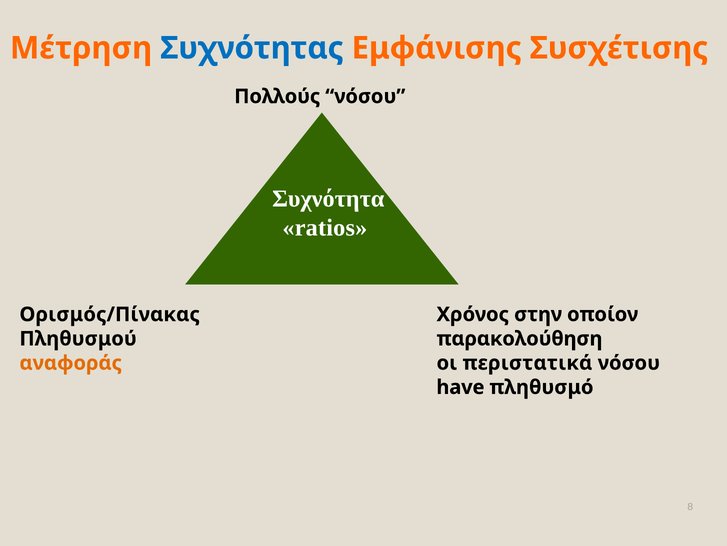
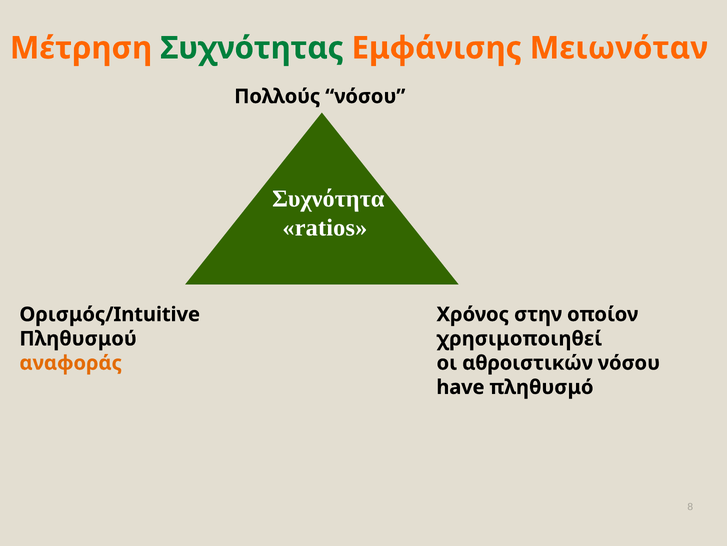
Συχνότητας colour: blue -> green
Συσχέτισης: Συσχέτισης -> Μειωνόταν
Ορισμός/Πίνακας: Ορισμός/Πίνακας -> Ορισμός/Intuitive
παρακολούθηση: παρακολούθηση -> χρησιμοποιηθεί
περιστατικά: περιστατικά -> αθροιστικών
